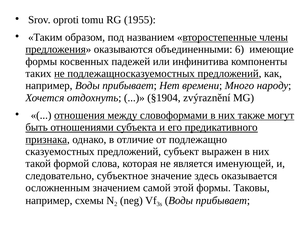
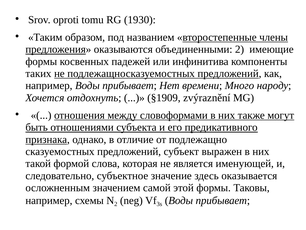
1955: 1955 -> 1930
объединенными 6: 6 -> 2
§1904: §1904 -> §1909
